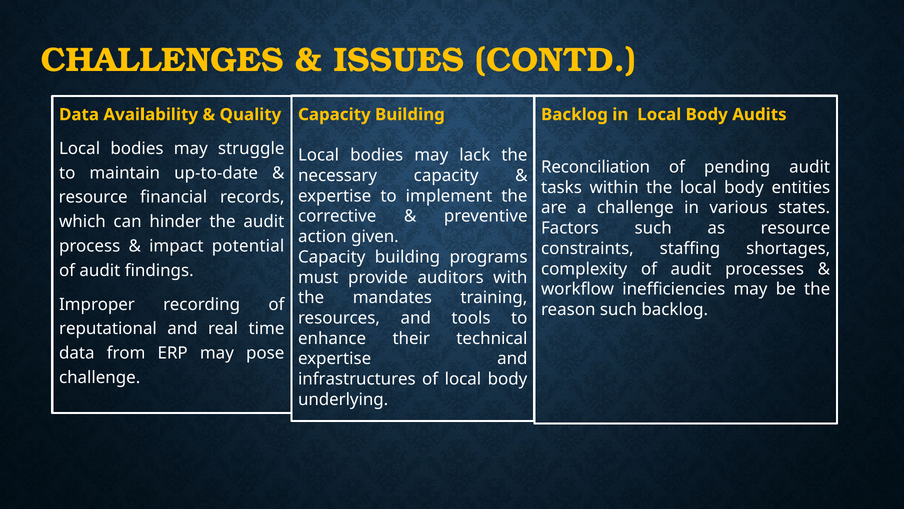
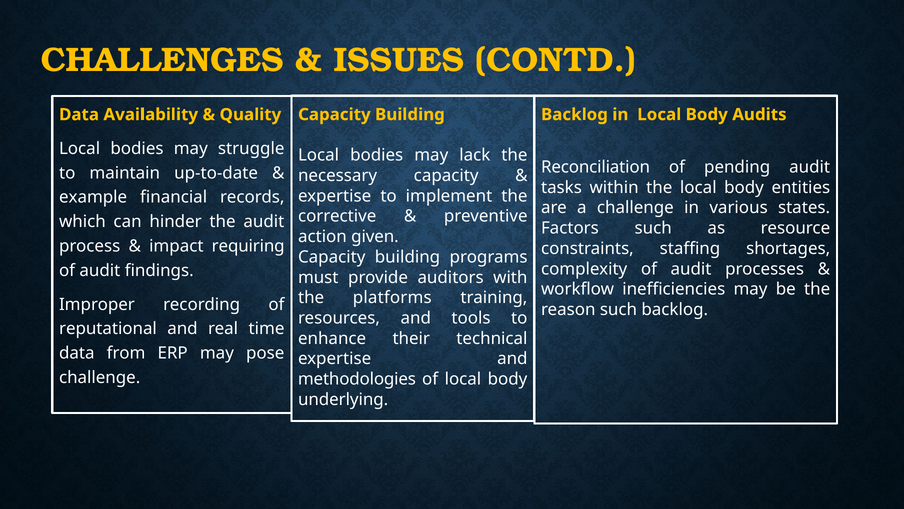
resource at (93, 197): resource -> example
potential: potential -> requiring
mandates: mandates -> platforms
infrastructures: infrastructures -> methodologies
